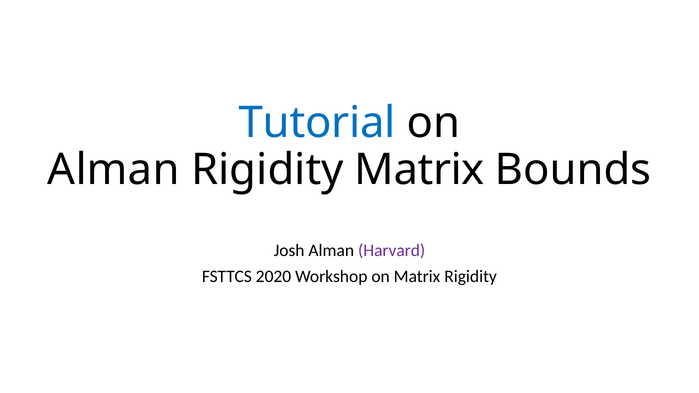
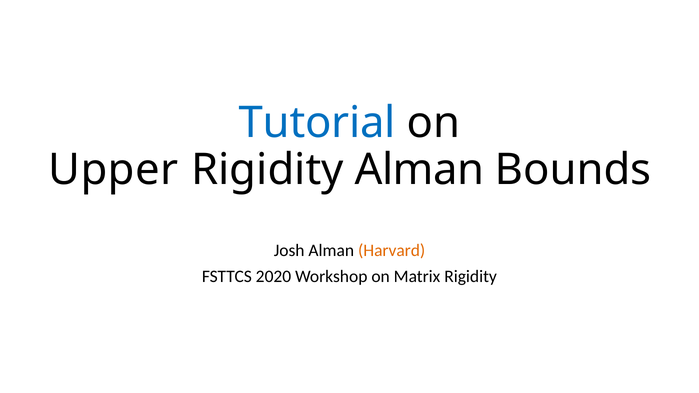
Alman at (114, 170): Alman -> Upper
Rigidity Matrix: Matrix -> Alman
Harvard colour: purple -> orange
